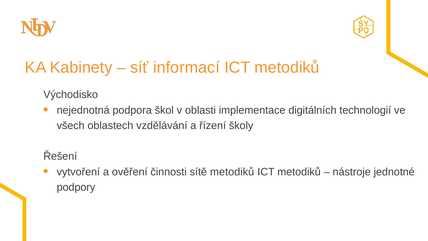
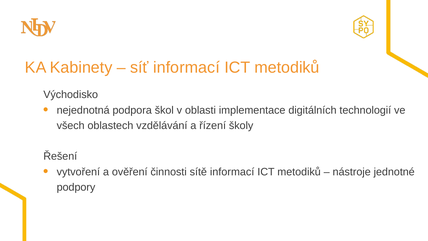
sítě metodiků: metodiků -> informací
